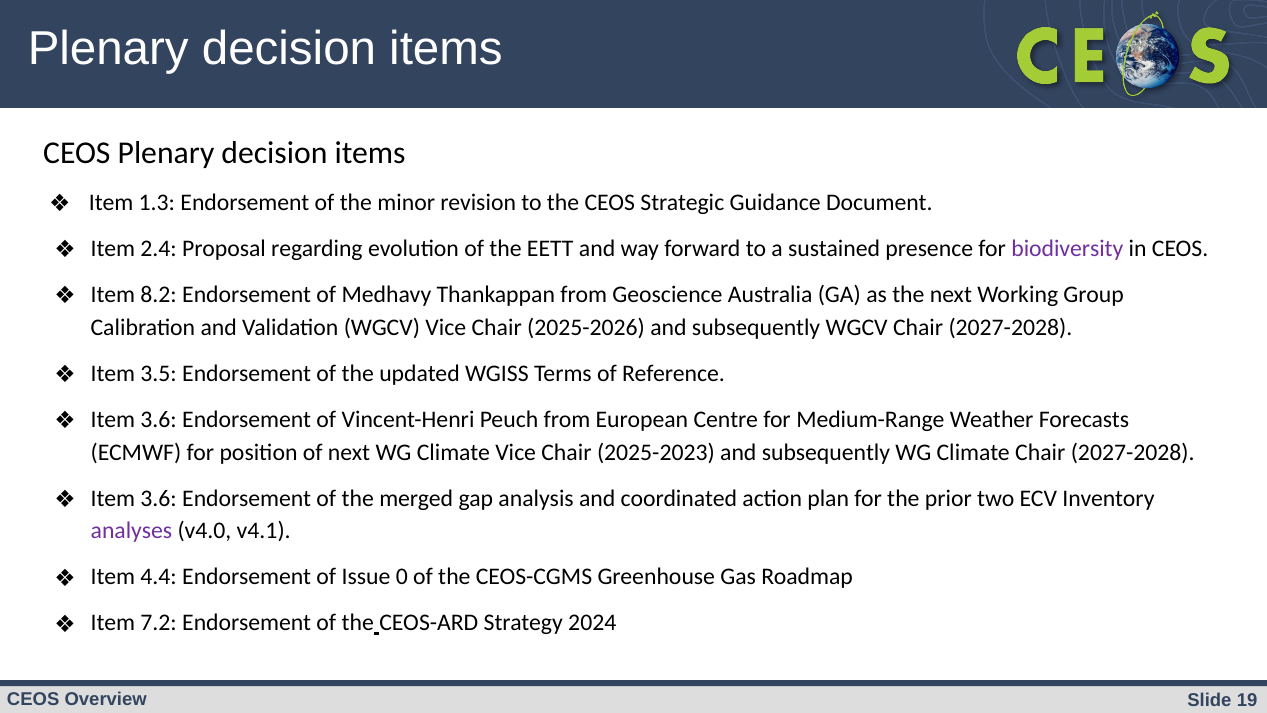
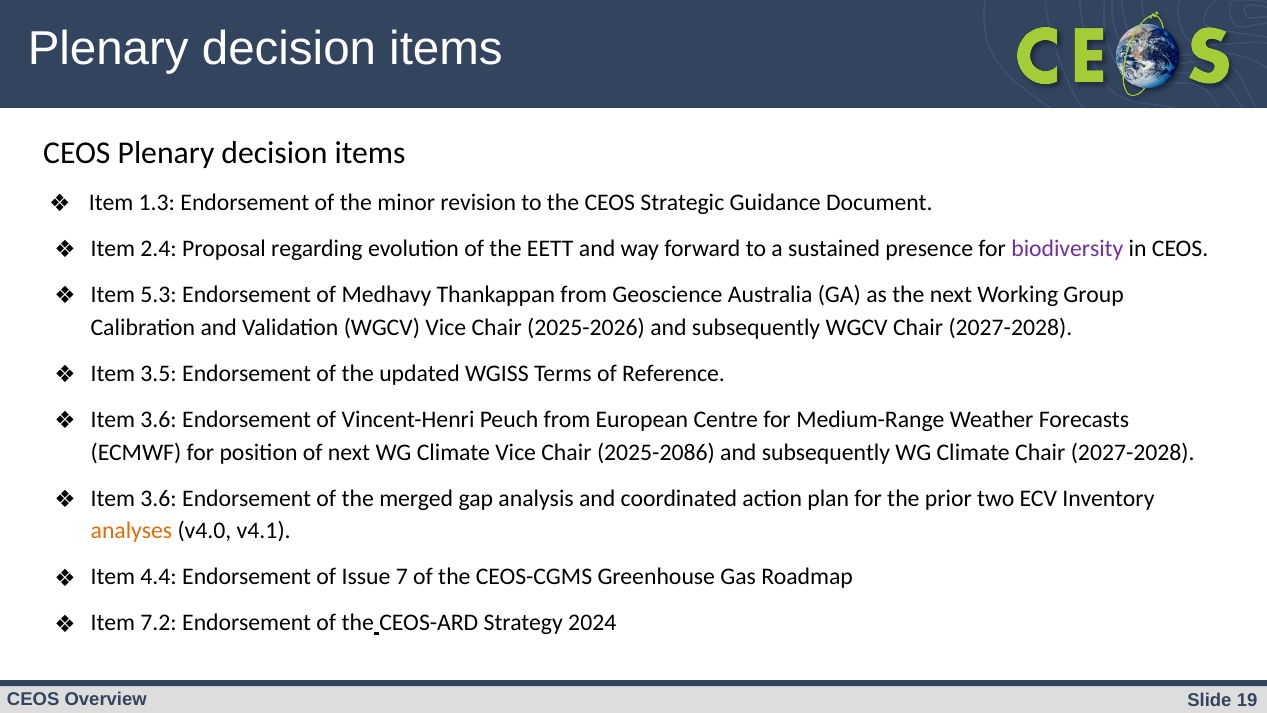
8.2: 8.2 -> 5.3
2025-2023: 2025-2023 -> 2025-2086
analyses colour: purple -> orange
0: 0 -> 7
